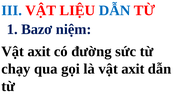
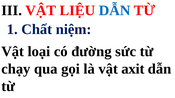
III colour: blue -> black
Bazơ: Bazơ -> Chất
axit at (39, 52): axit -> loại
